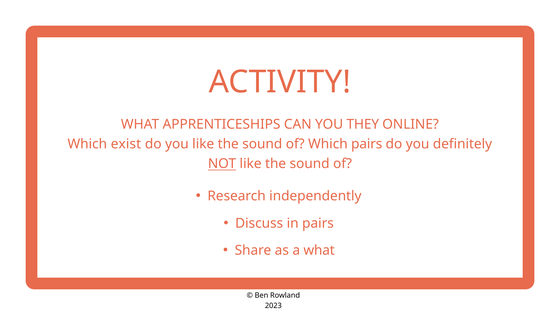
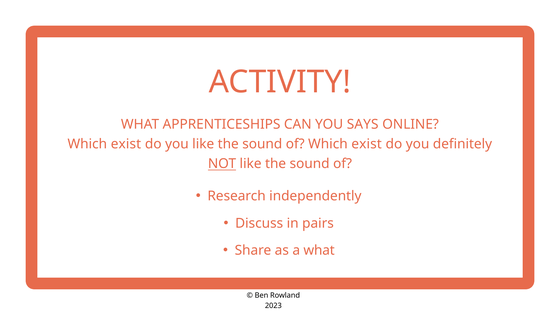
THEY: THEY -> SAYS
of Which pairs: pairs -> exist
